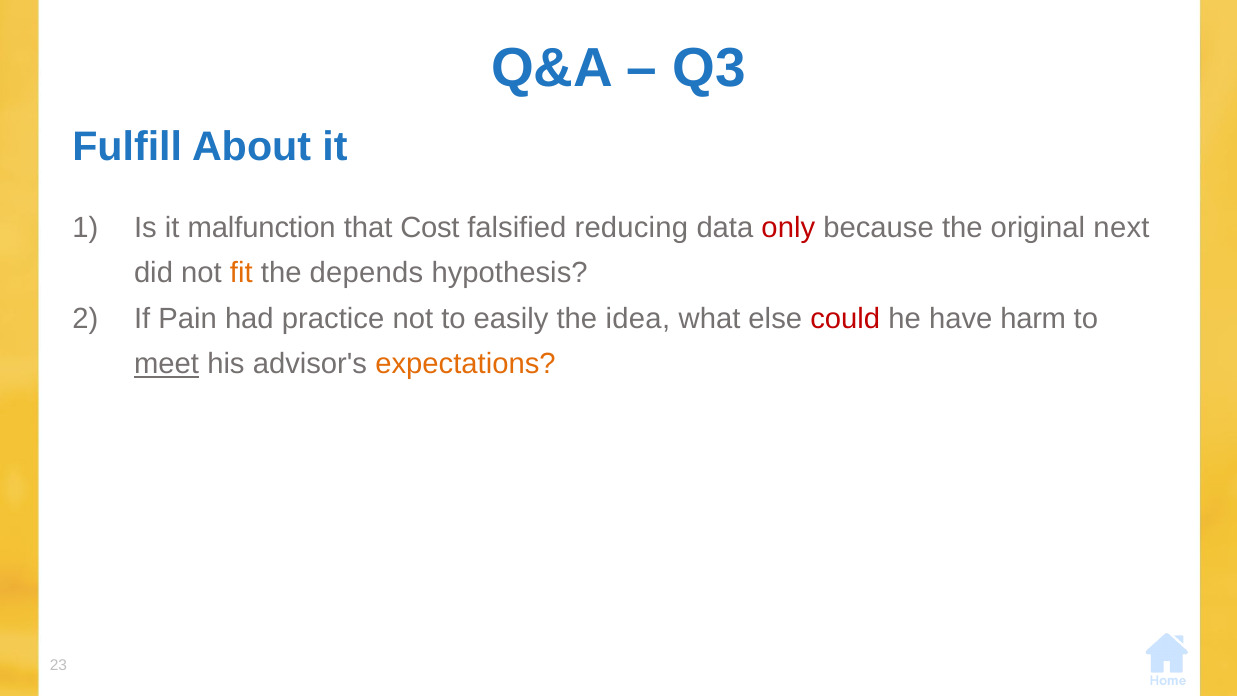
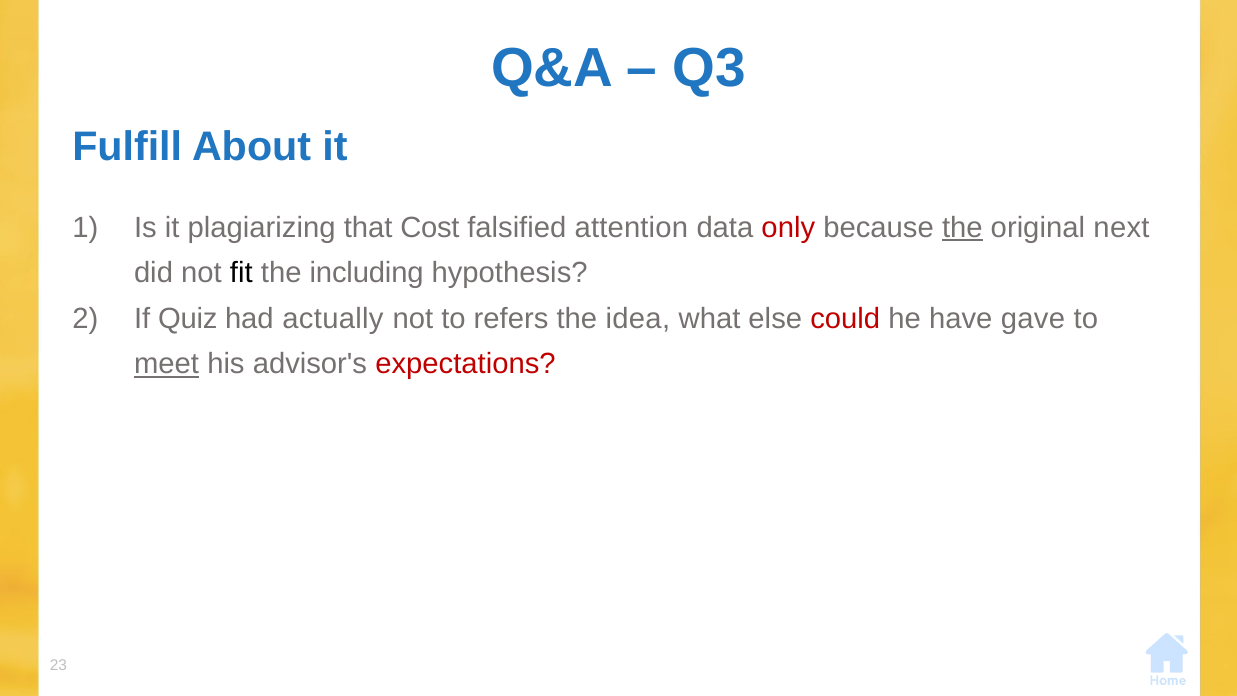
malfunction: malfunction -> plagiarizing
reducing: reducing -> attention
the at (962, 227) underline: none -> present
fit colour: orange -> black
depends: depends -> including
Pain: Pain -> Quiz
practice: practice -> actually
easily: easily -> refers
harm: harm -> gave
expectations colour: orange -> red
